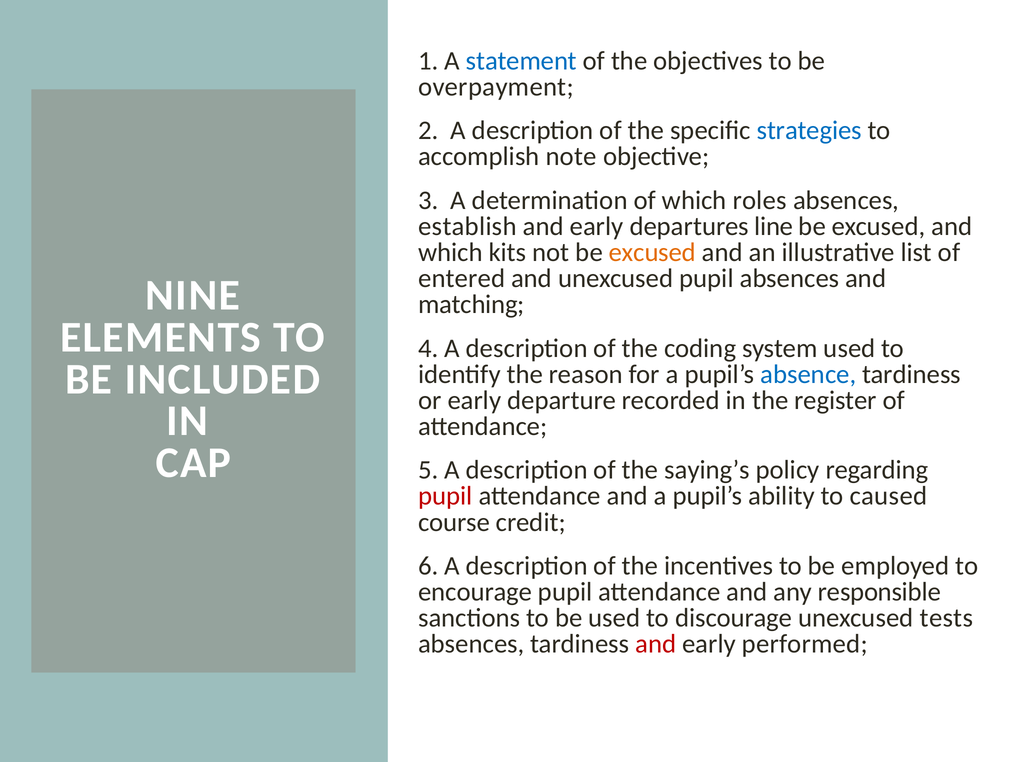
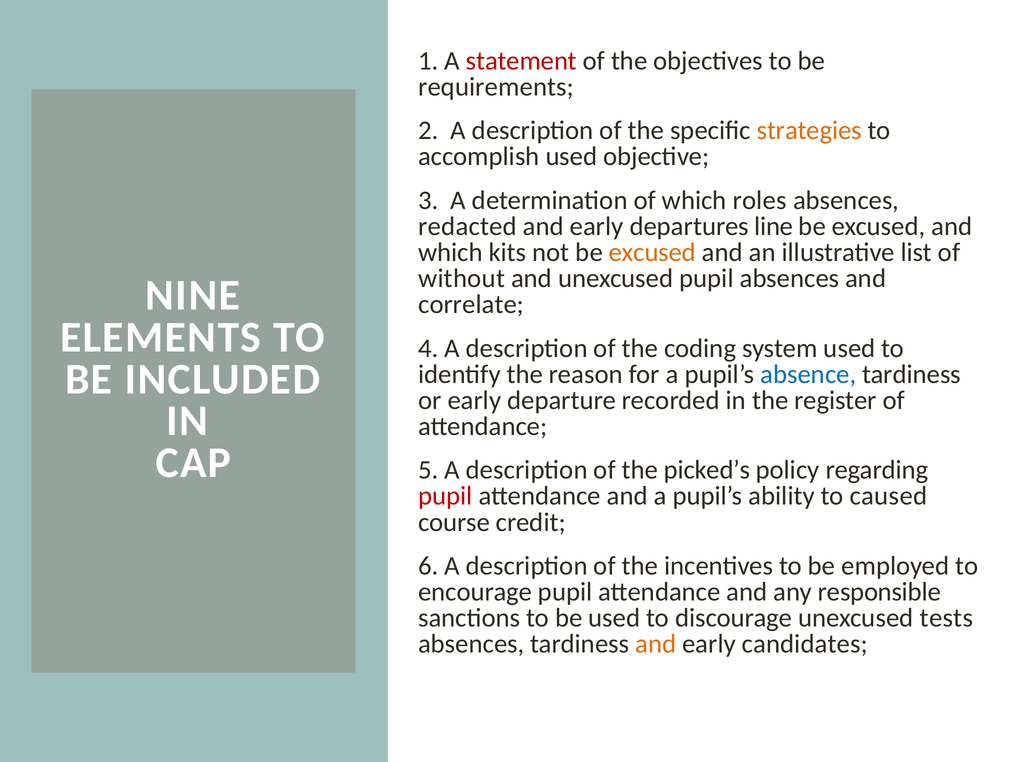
statement colour: blue -> red
overpayment: overpayment -> requirements
strategies colour: blue -> orange
accomplish note: note -> used
establish: establish -> redacted
entered: entered -> without
matching: matching -> correlate
saying’s: saying’s -> picked’s
and at (656, 644) colour: red -> orange
performed: performed -> candidates
